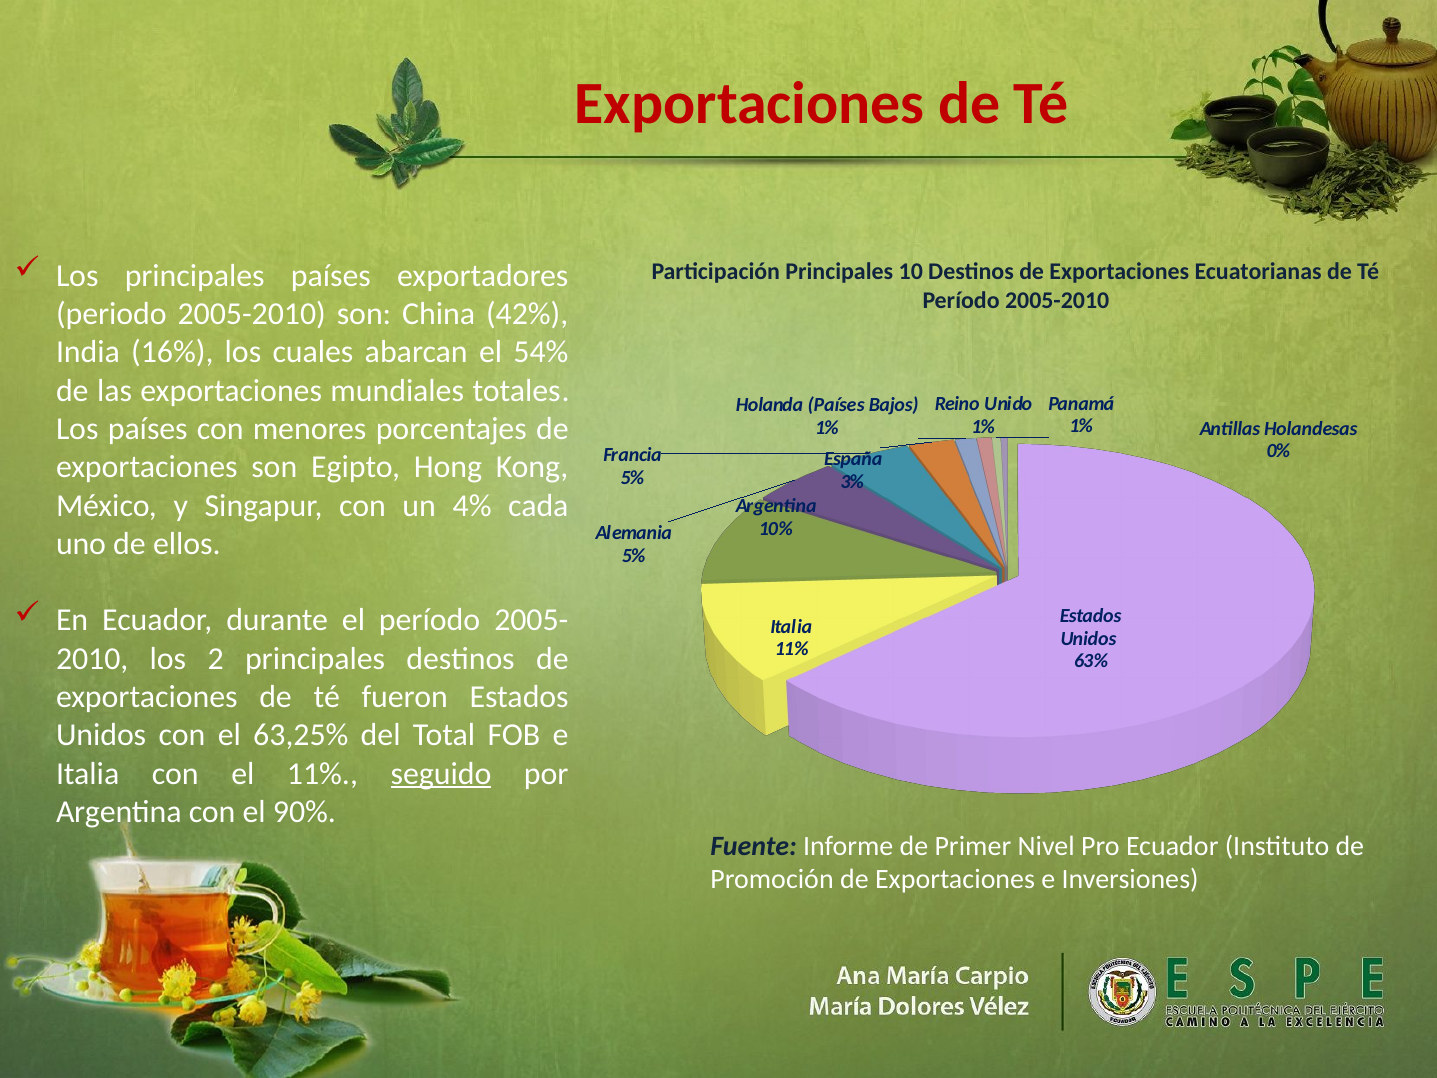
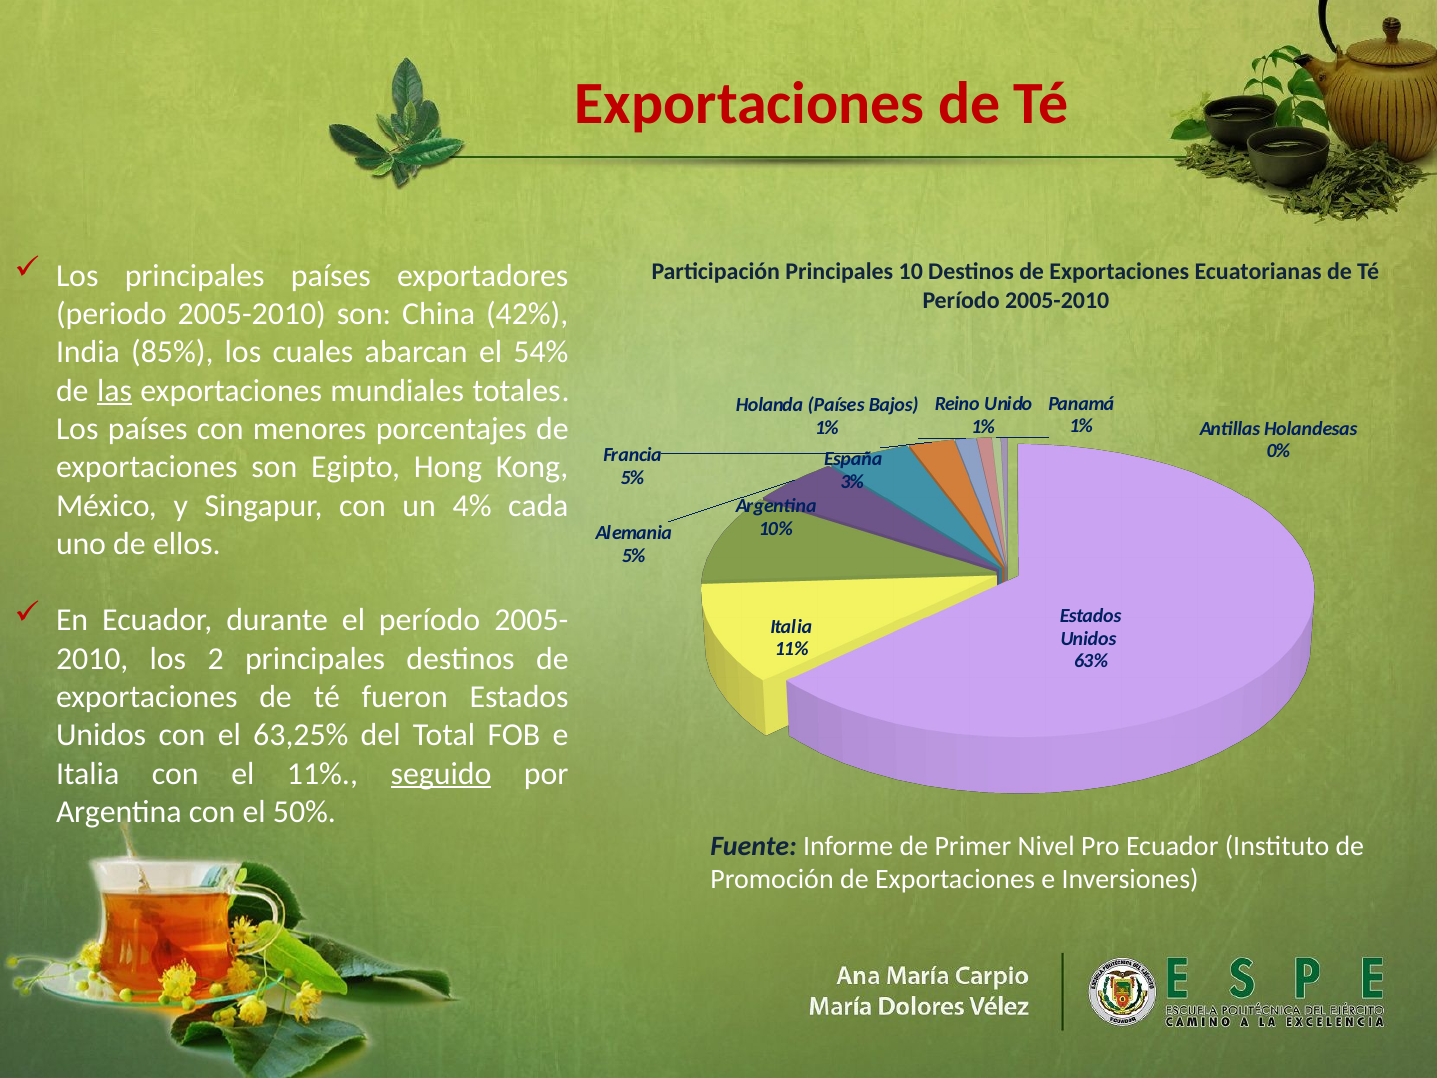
16%: 16% -> 85%
las underline: none -> present
90%: 90% -> 50%
